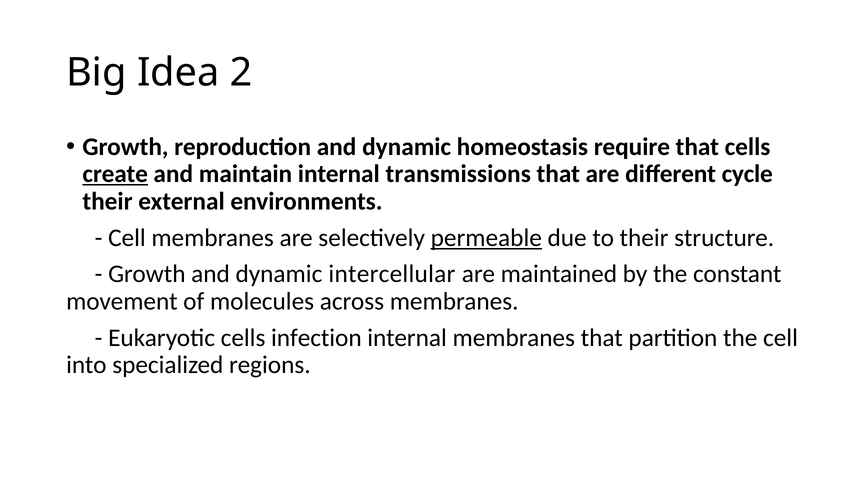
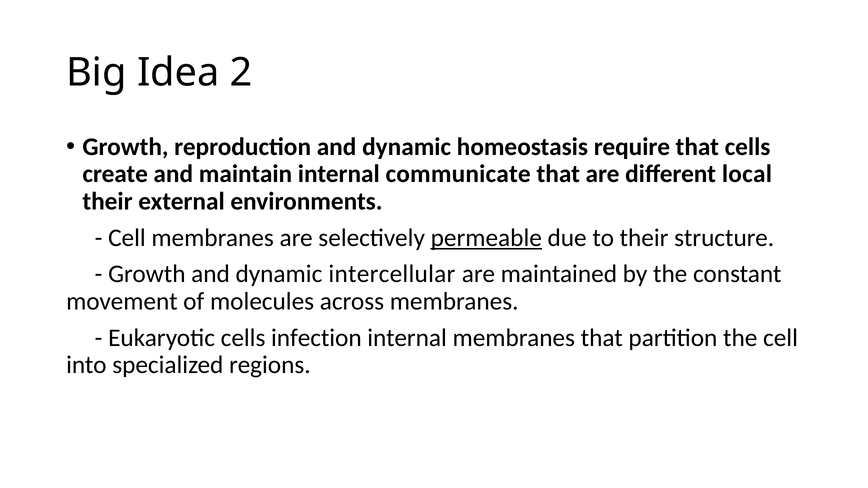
create underline: present -> none
transmissions: transmissions -> communicate
cycle: cycle -> local
